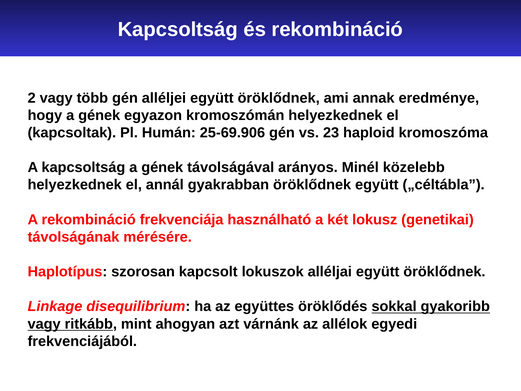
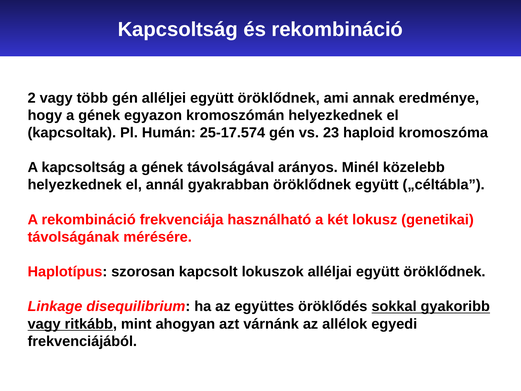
25-69.906: 25-69.906 -> 25-17.574
